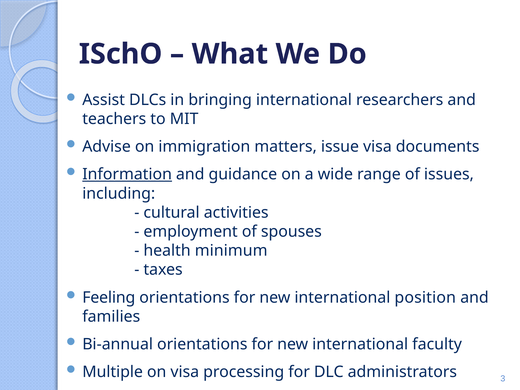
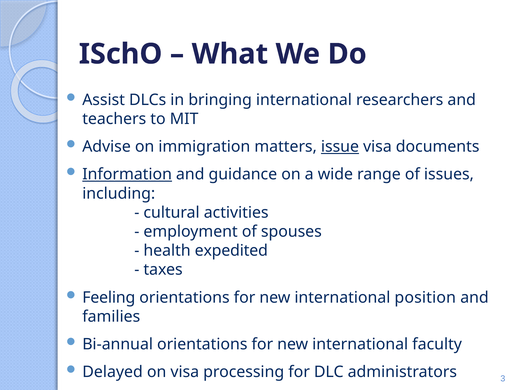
issue underline: none -> present
minimum: minimum -> expedited
Multiple: Multiple -> Delayed
